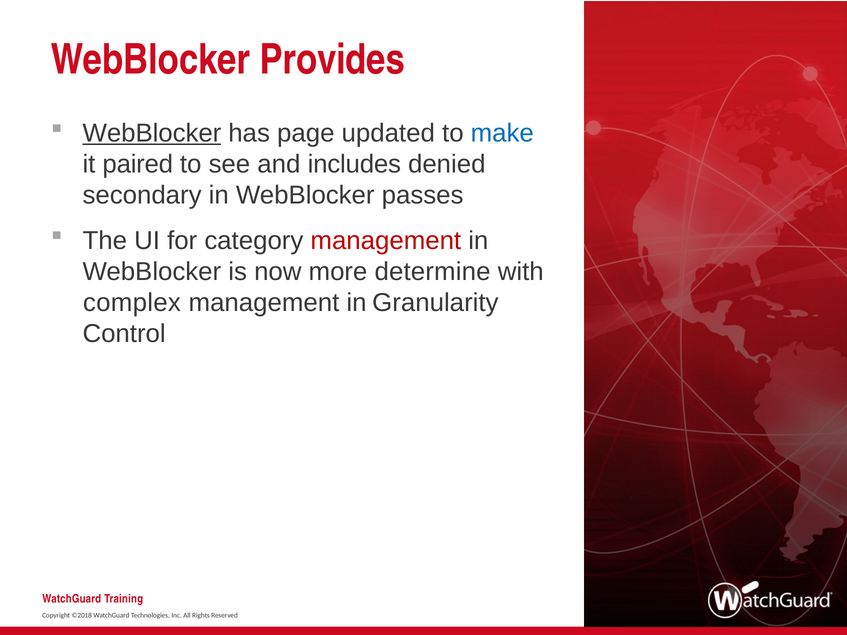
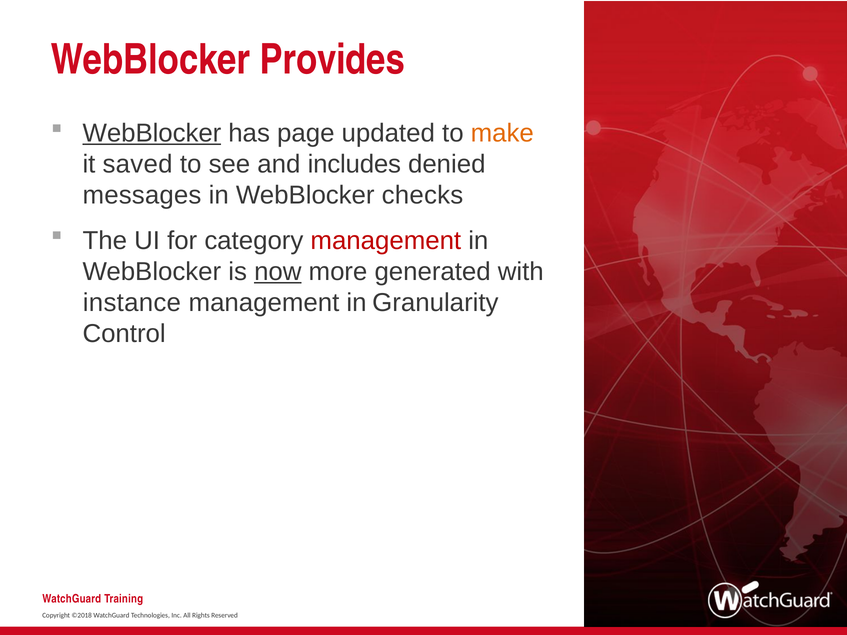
make colour: blue -> orange
paired: paired -> saved
secondary: secondary -> messages
passes: passes -> checks
now underline: none -> present
determine: determine -> generated
complex: complex -> instance
